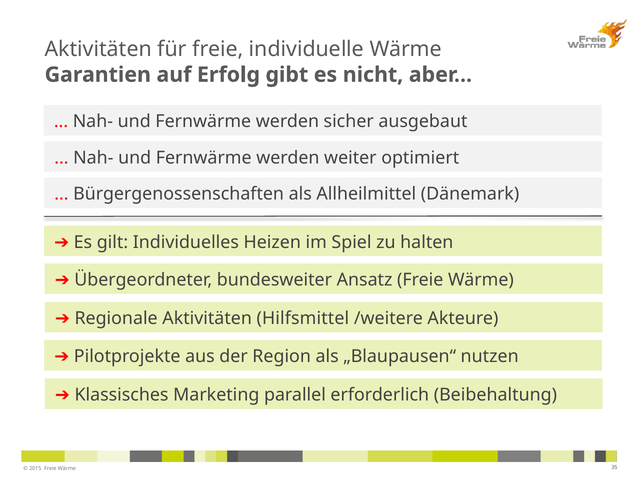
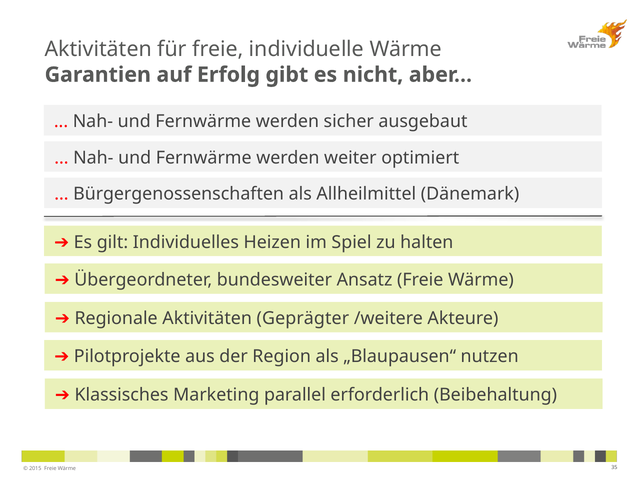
Hilfsmittel: Hilfsmittel -> Geprägter
